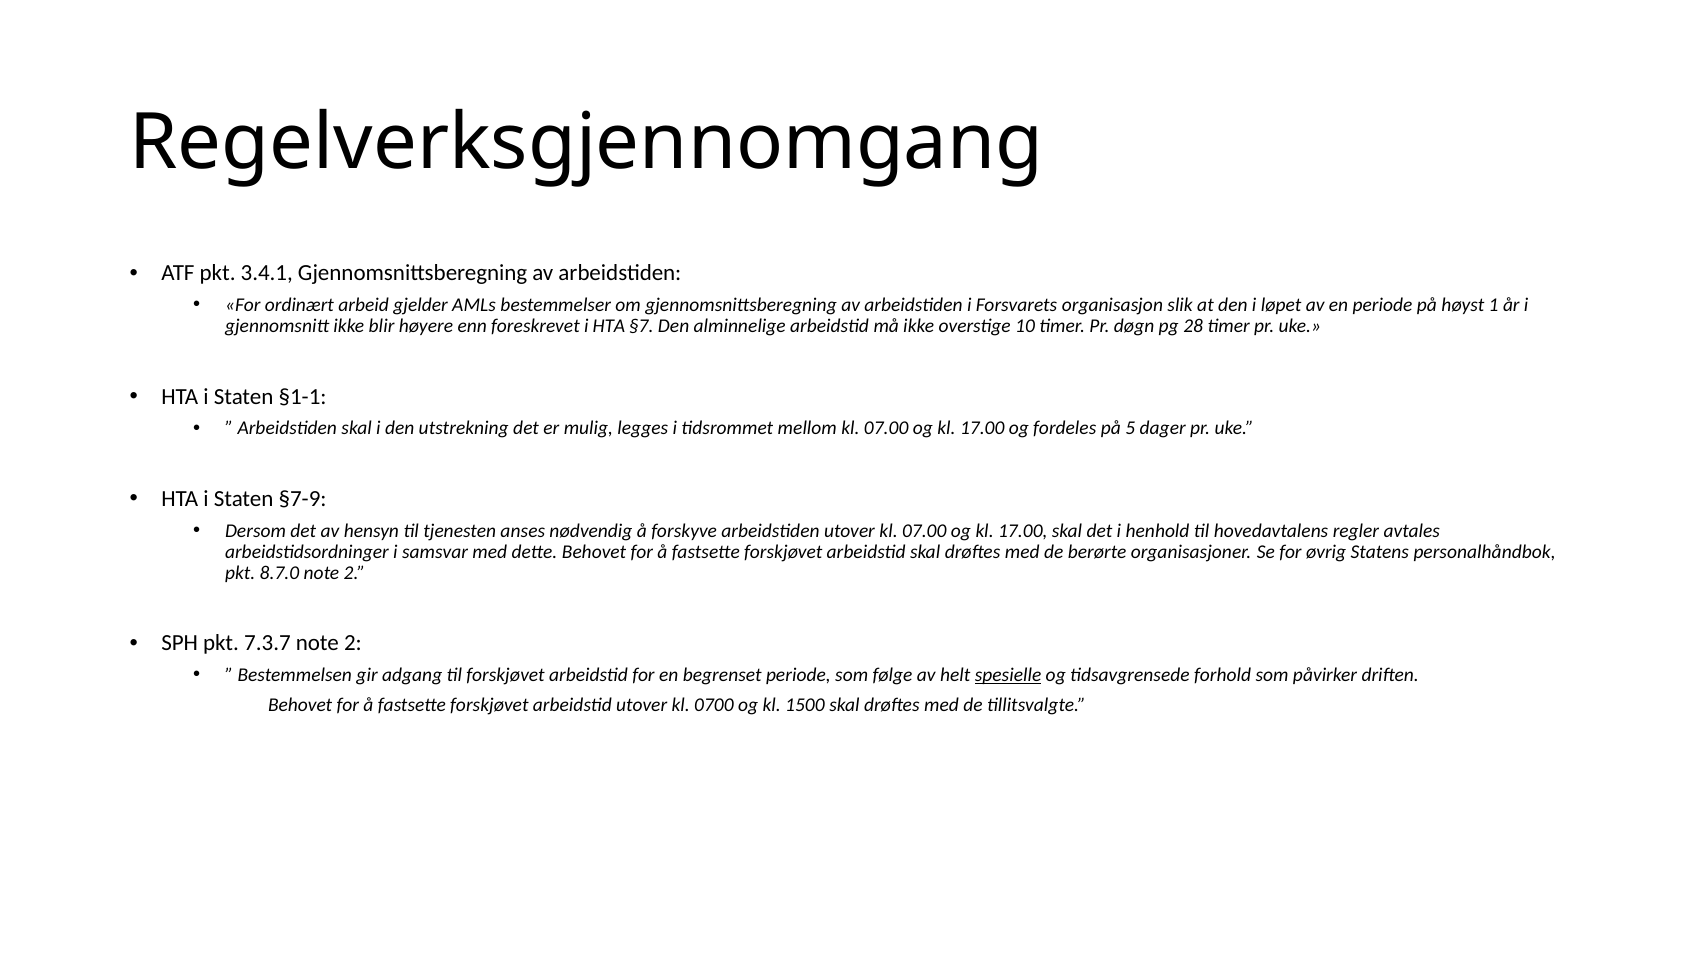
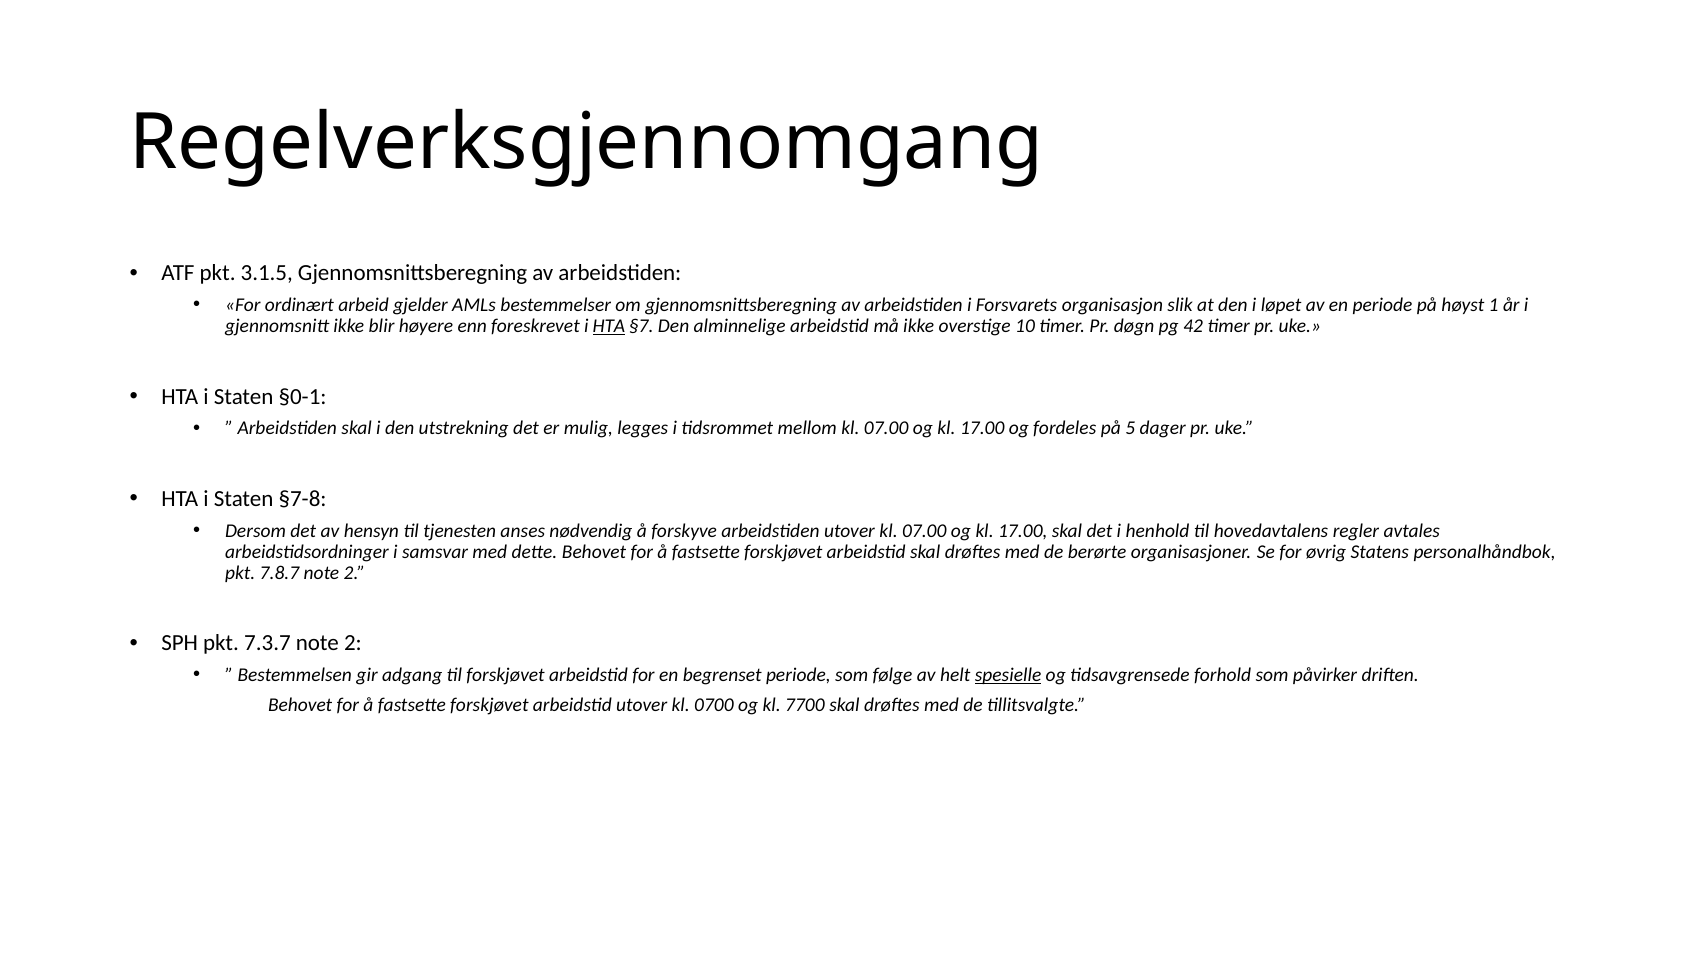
3.4.1: 3.4.1 -> 3.1.5
HTA at (609, 326) underline: none -> present
28: 28 -> 42
§1-1: §1-1 -> §0-1
§7-9: §7-9 -> §7-8
8.7.0: 8.7.0 -> 7.8.7
1500: 1500 -> 7700
